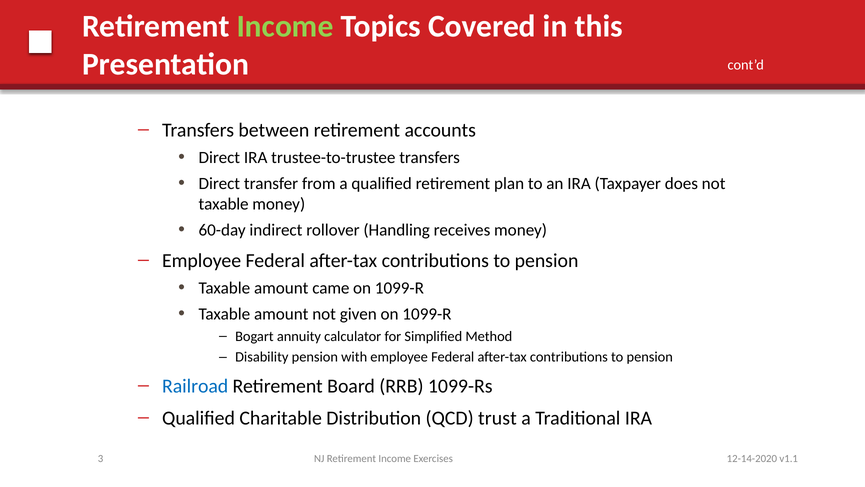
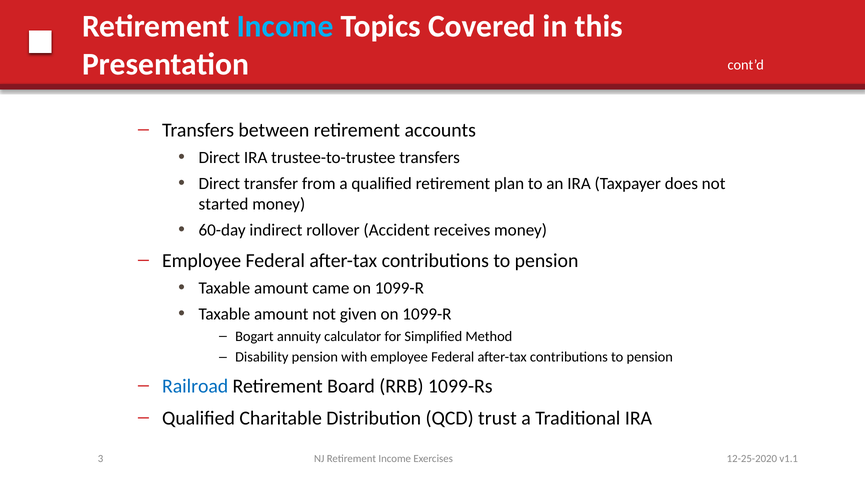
Income at (285, 26) colour: light green -> light blue
taxable at (224, 204): taxable -> started
Handling: Handling -> Accident
12-14-2020: 12-14-2020 -> 12-25-2020
